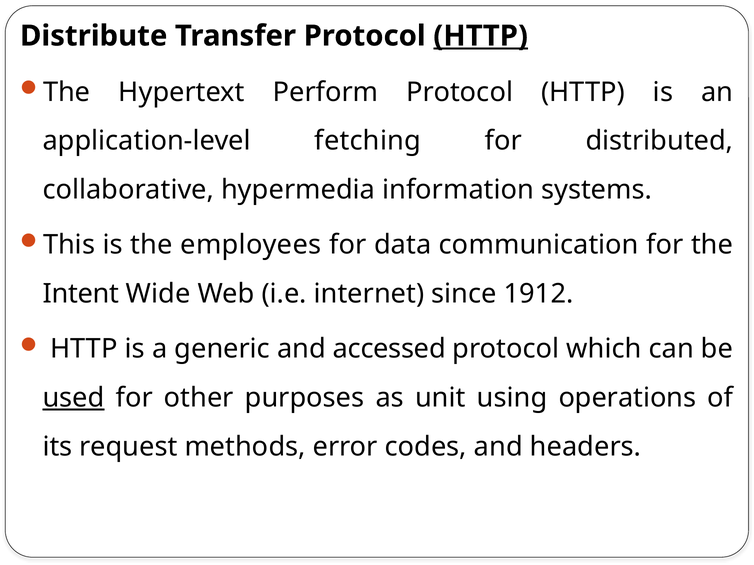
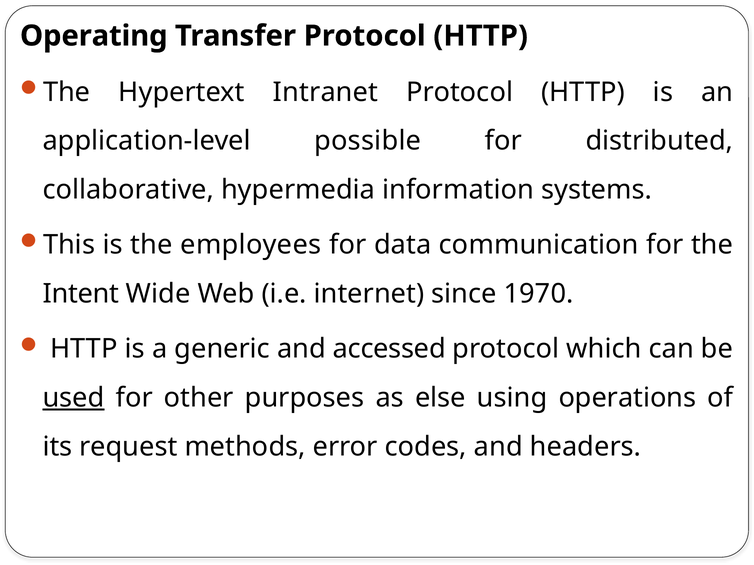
Distribute: Distribute -> Operating
HTTP at (481, 36) underline: present -> none
Perform: Perform -> Intranet
fetching: fetching -> possible
1912: 1912 -> 1970
unit: unit -> else
